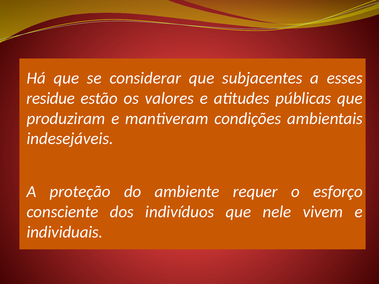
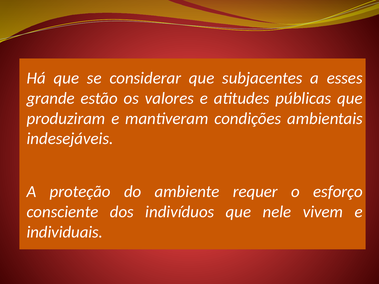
residue: residue -> grande
